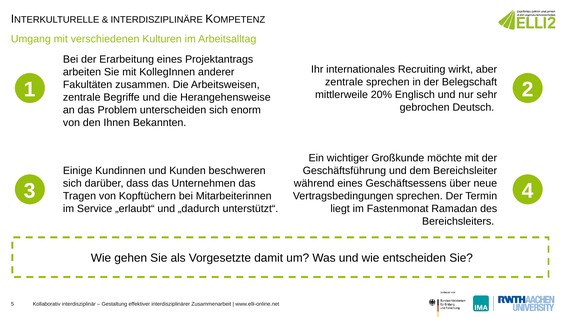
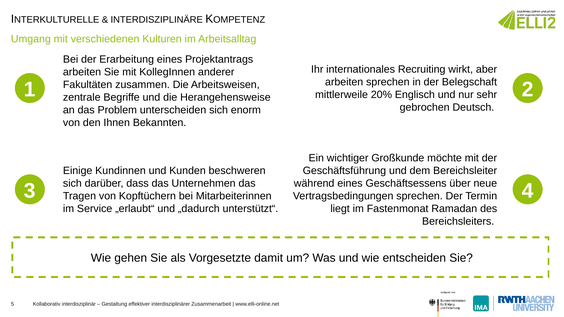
zentrale at (344, 82): zentrale -> arbeiten
